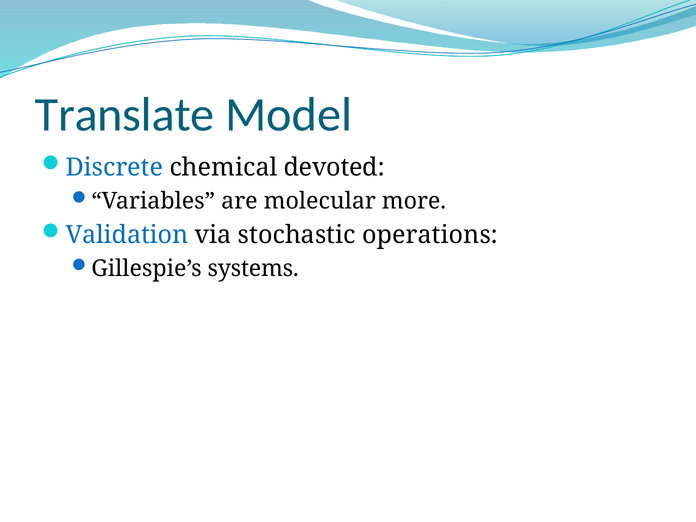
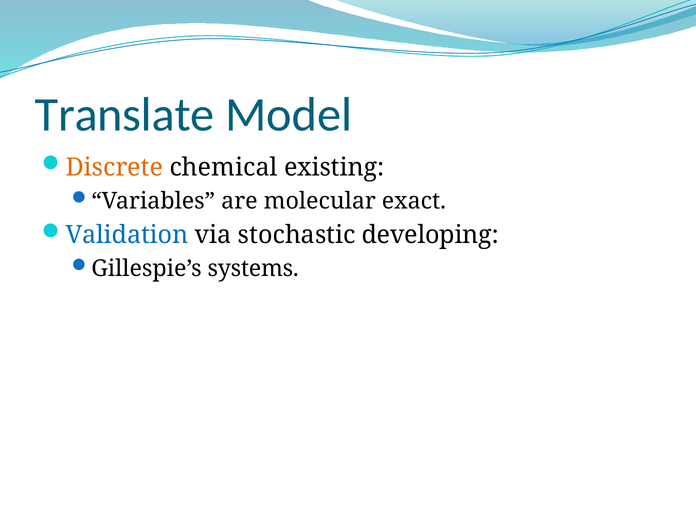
Discrete colour: blue -> orange
devoted: devoted -> existing
more: more -> exact
operations: operations -> developing
